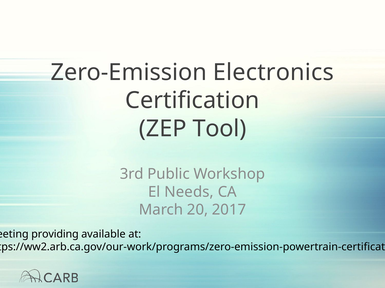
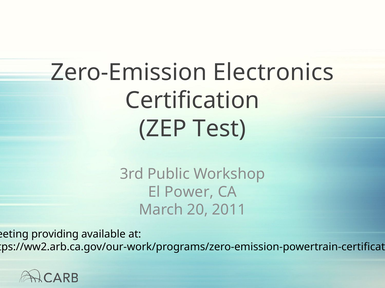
Tool: Tool -> Test
Needs: Needs -> Power
2017: 2017 -> 2011
